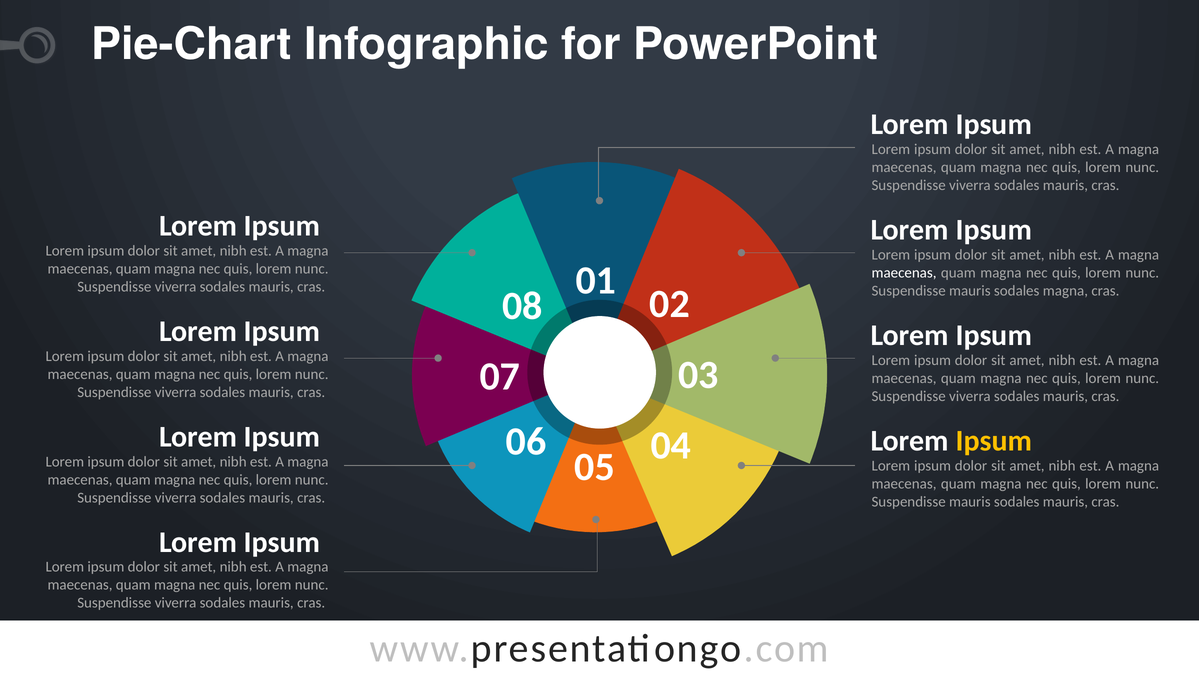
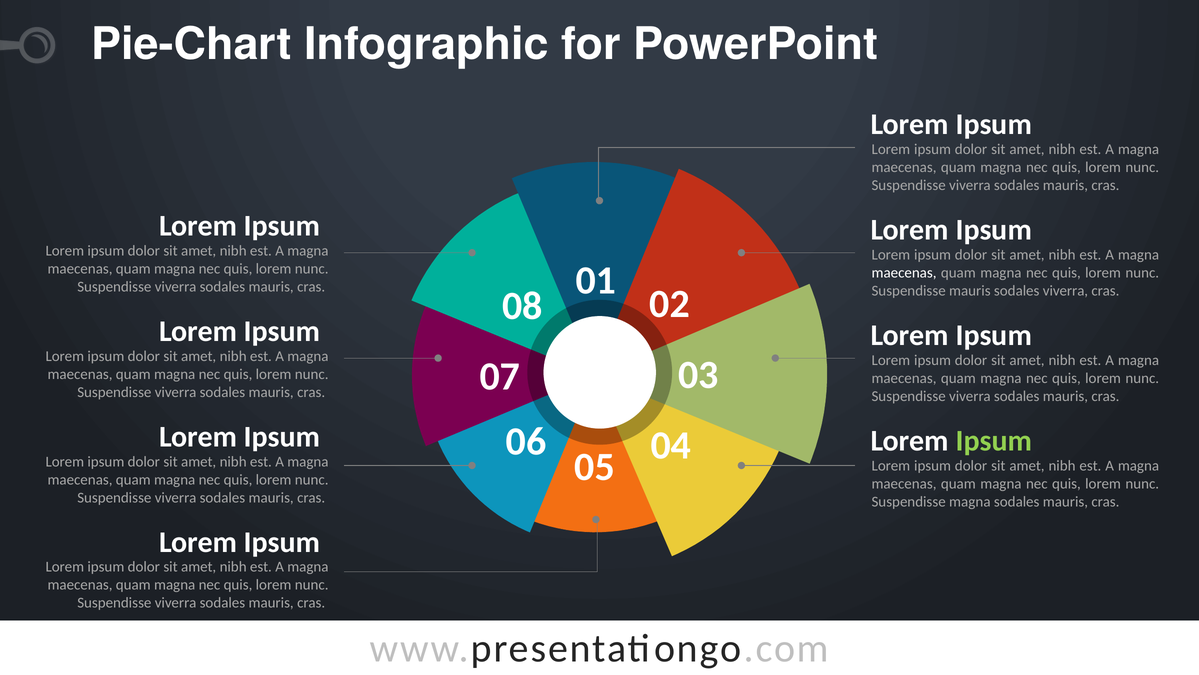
sodales magna: magna -> viverra
Ipsum at (994, 441) colour: yellow -> light green
mauris at (970, 501): mauris -> magna
